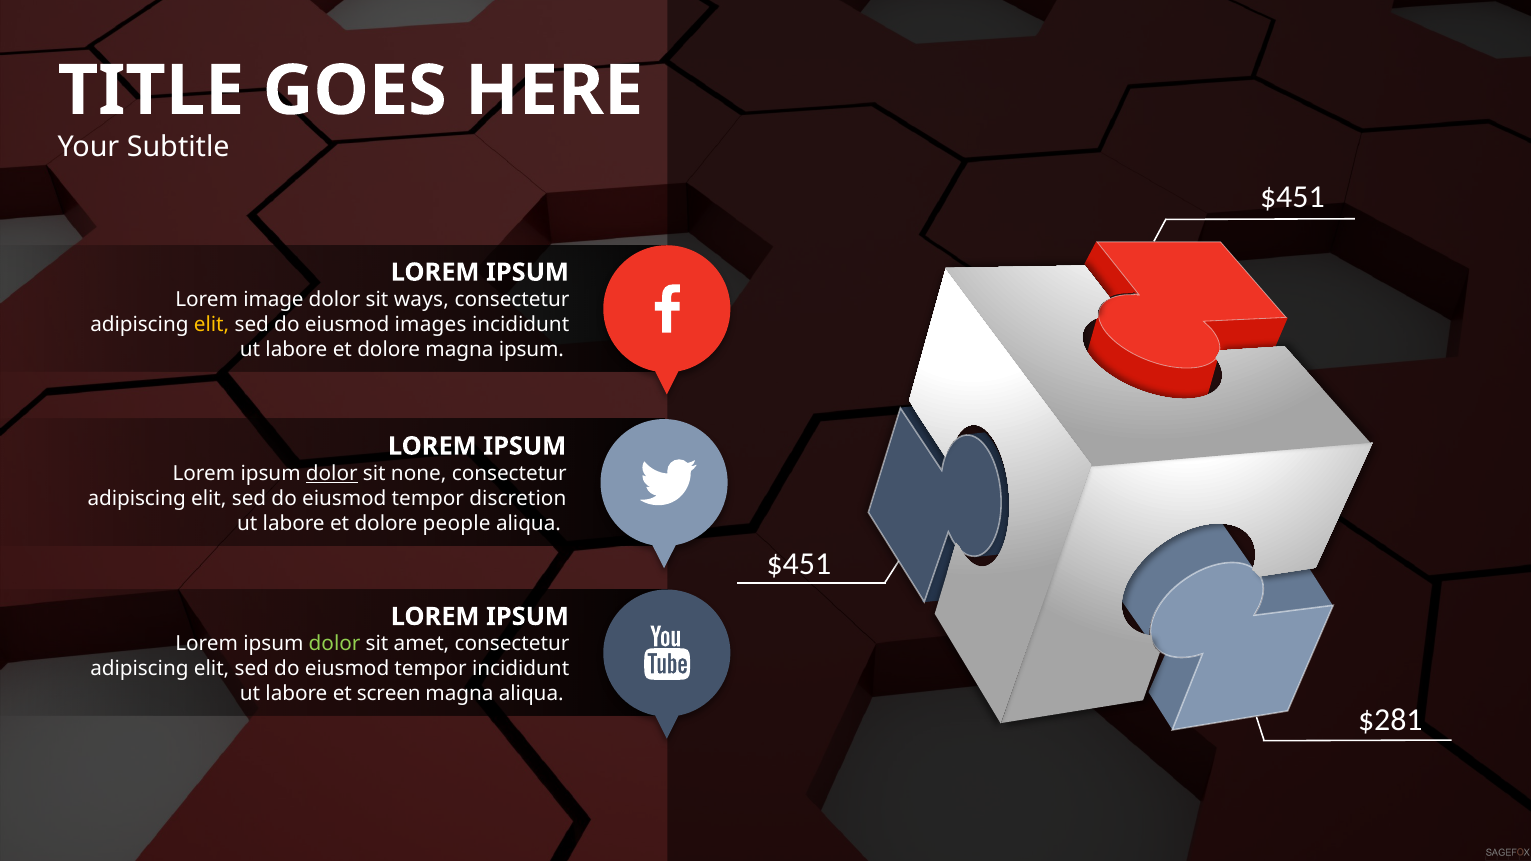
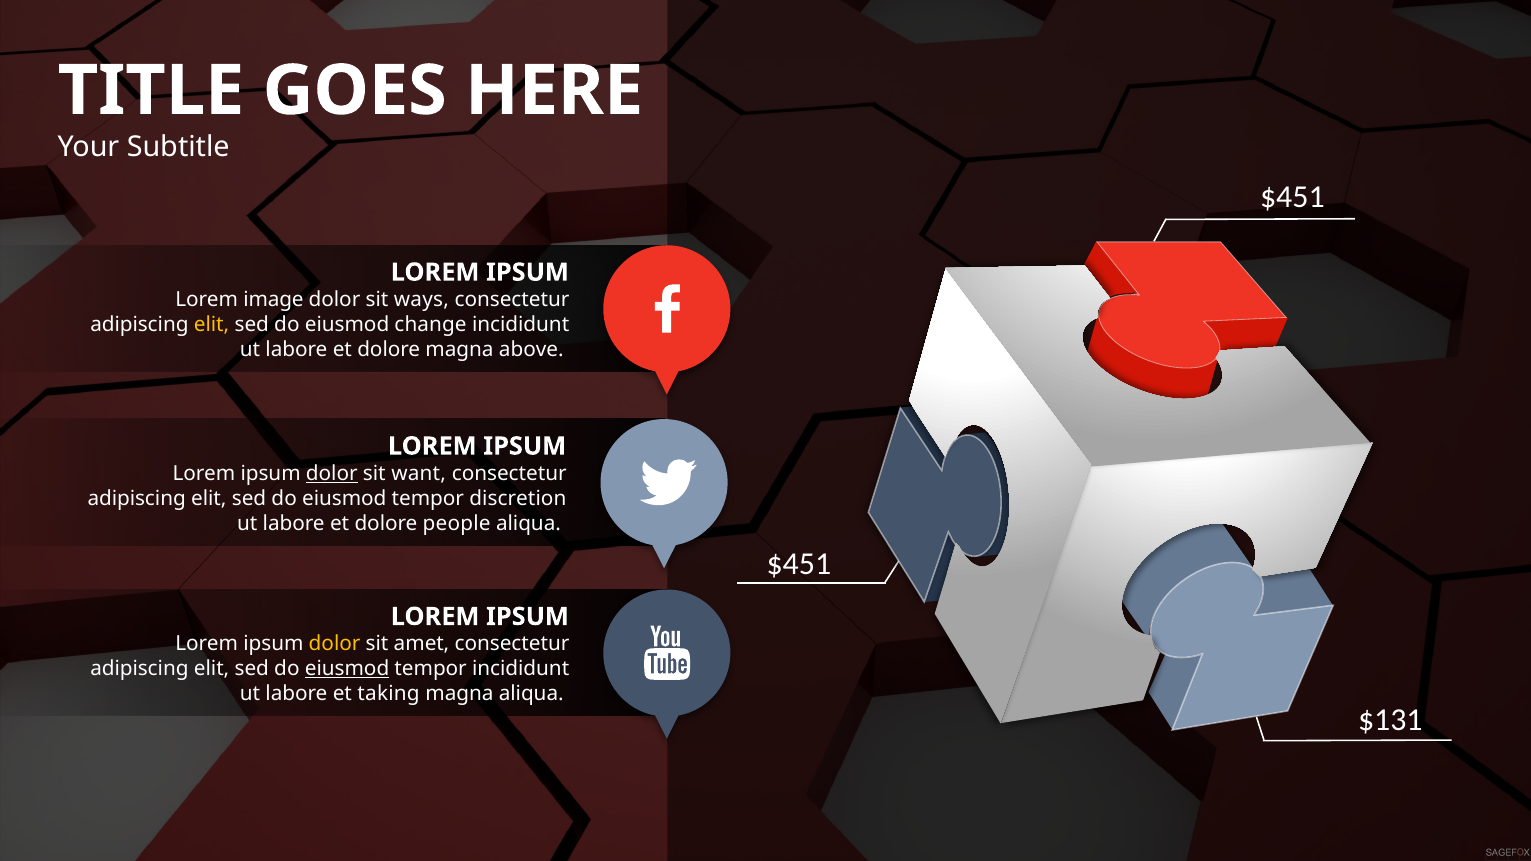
images: images -> change
magna ipsum: ipsum -> above
none: none -> want
dolor at (335, 644) colour: light green -> yellow
eiusmod at (347, 669) underline: none -> present
screen: screen -> taking
$281: $281 -> $131
